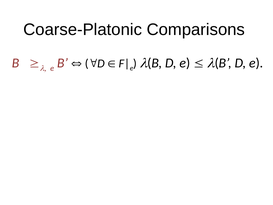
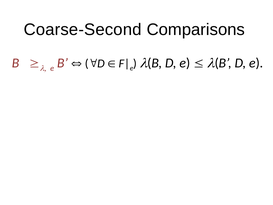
Coarse-Platonic: Coarse-Platonic -> Coarse-Second
